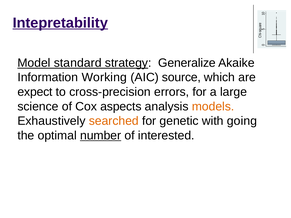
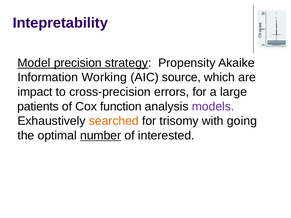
Intepretability underline: present -> none
standard: standard -> precision
Generalize: Generalize -> Propensity
expect: expect -> impact
science: science -> patients
aspects: aspects -> function
models colour: orange -> purple
genetic: genetic -> trisomy
